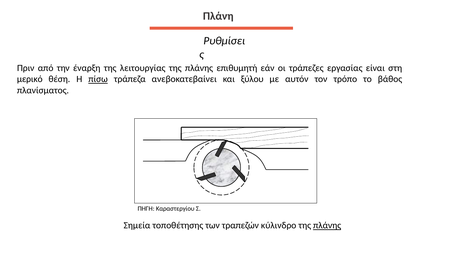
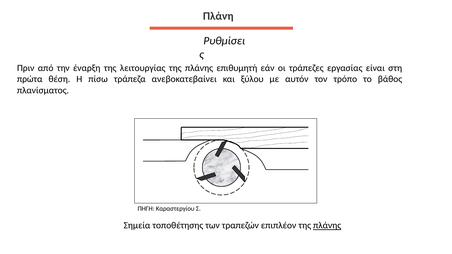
μερικό: μερικό -> πρώτα
πίσω underline: present -> none
κύλινδρο: κύλινδρο -> επιπλέον
